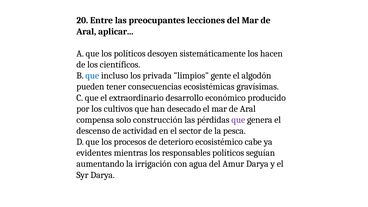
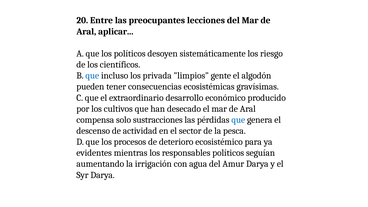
hacen: hacen -> riesgo
construcción: construcción -> sustracciones
que at (238, 120) colour: purple -> blue
cabe: cabe -> para
